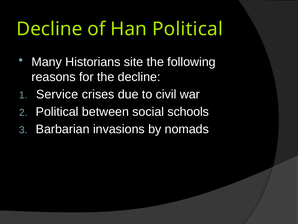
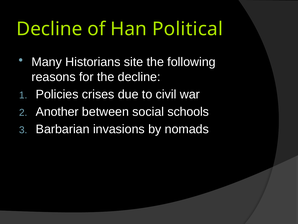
Service: Service -> Policies
Political at (57, 112): Political -> Another
